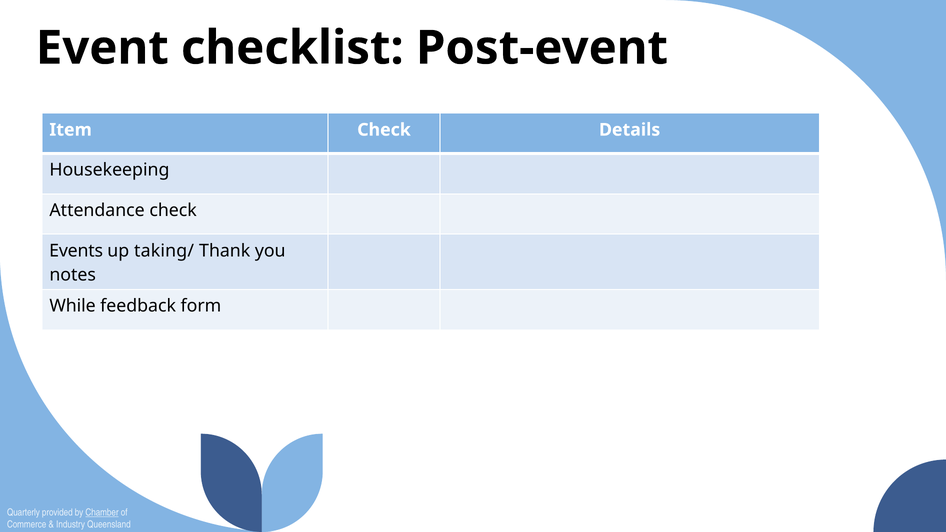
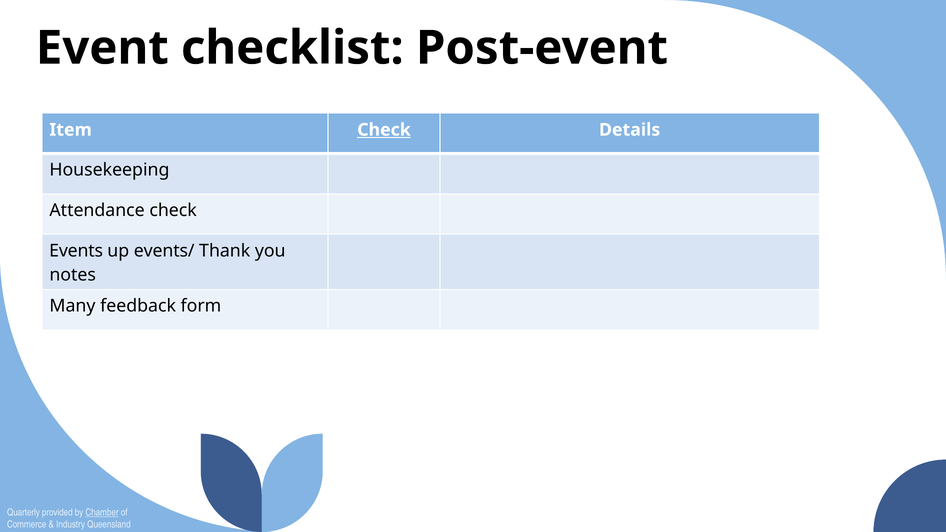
Check at (384, 130) underline: none -> present
taking/: taking/ -> events/
While: While -> Many
